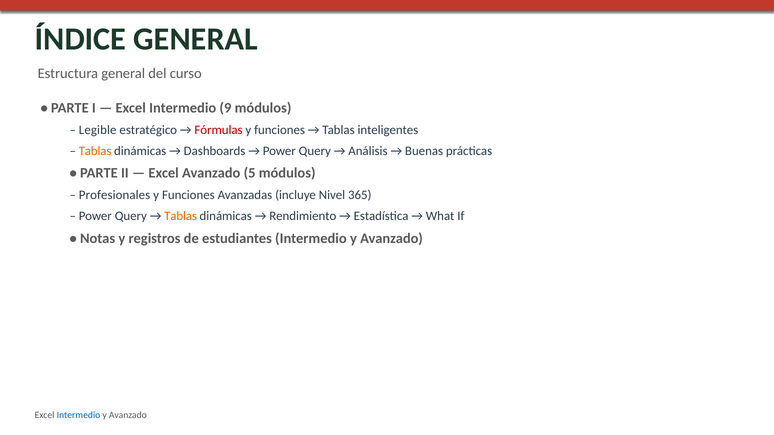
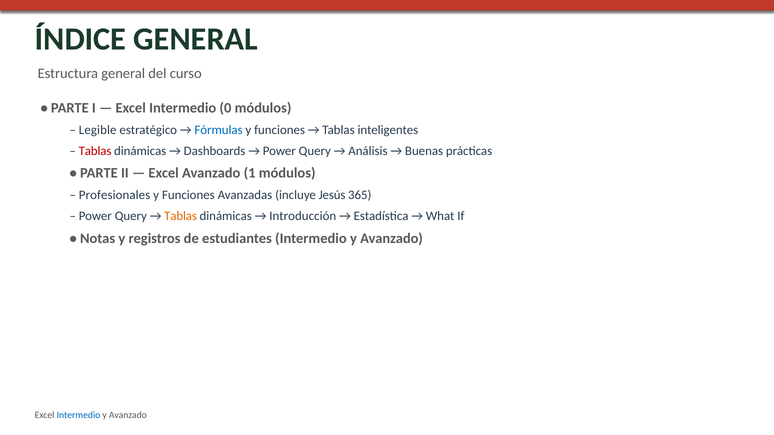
9: 9 -> 0
Fórmulas colour: red -> blue
Tablas at (95, 151) colour: orange -> red
5: 5 -> 1
Nivel: Nivel -> Jesús
Rendimiento: Rendimiento -> Introducción
